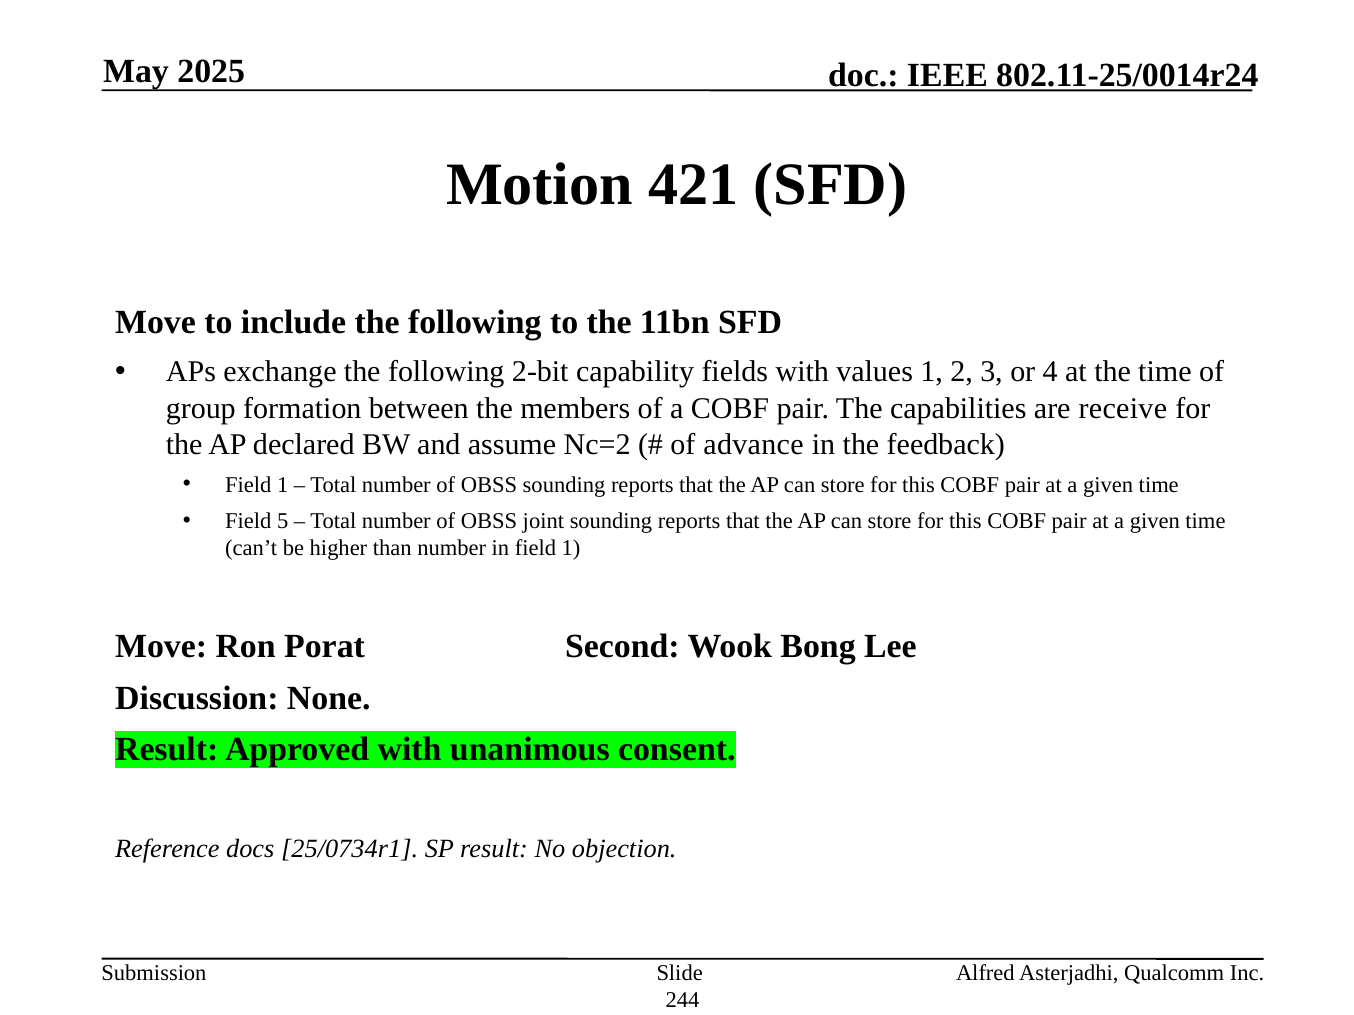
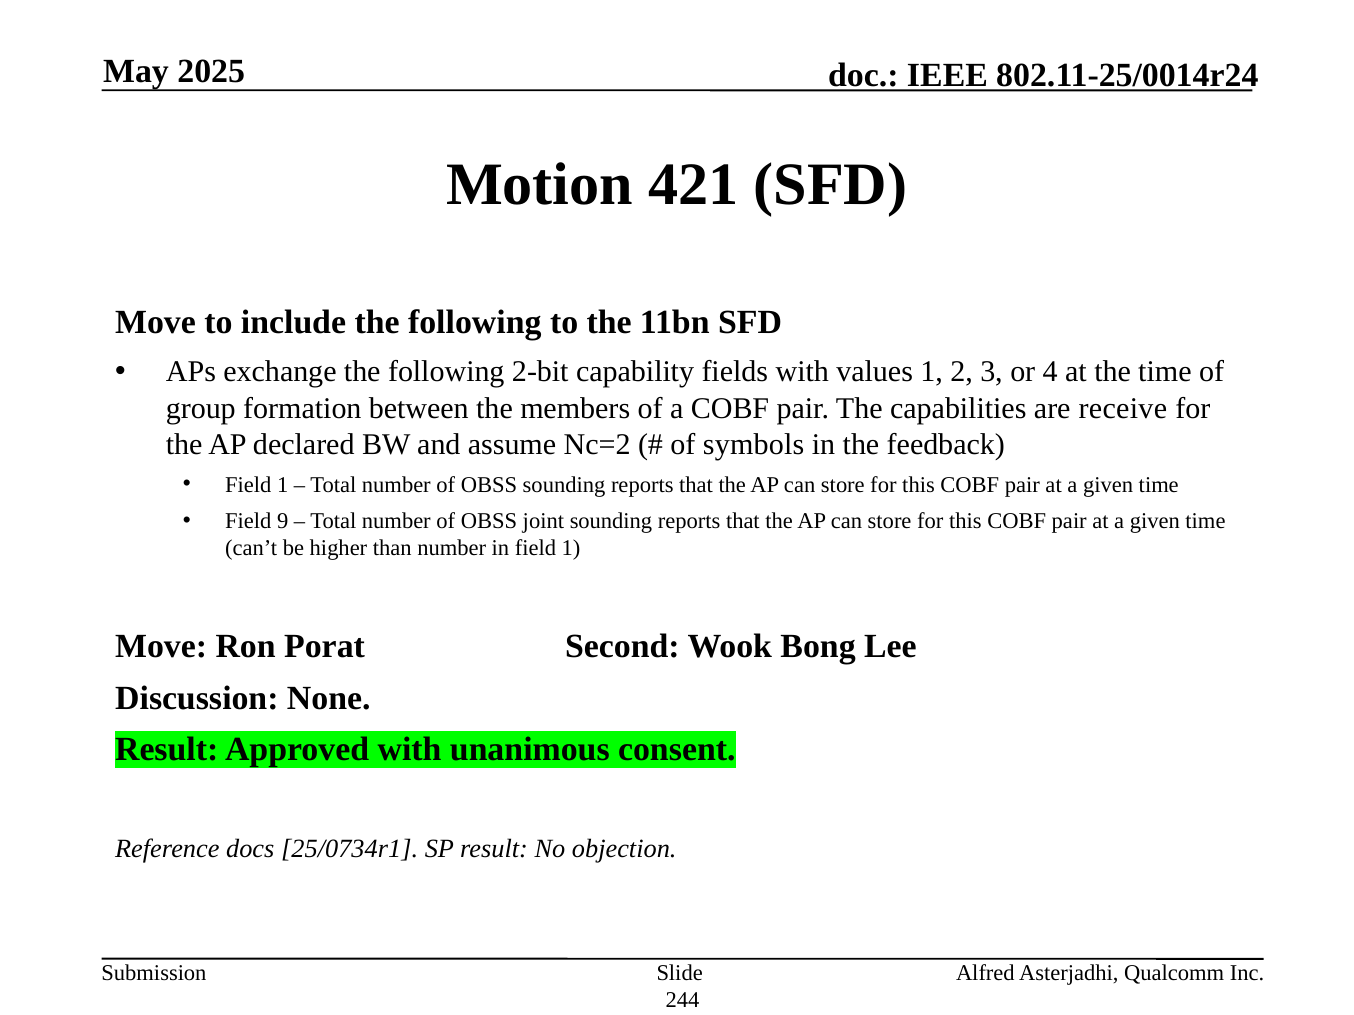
advance: advance -> symbols
5: 5 -> 9
